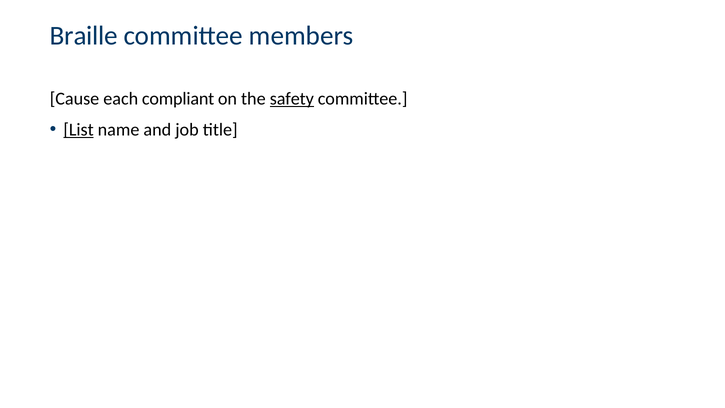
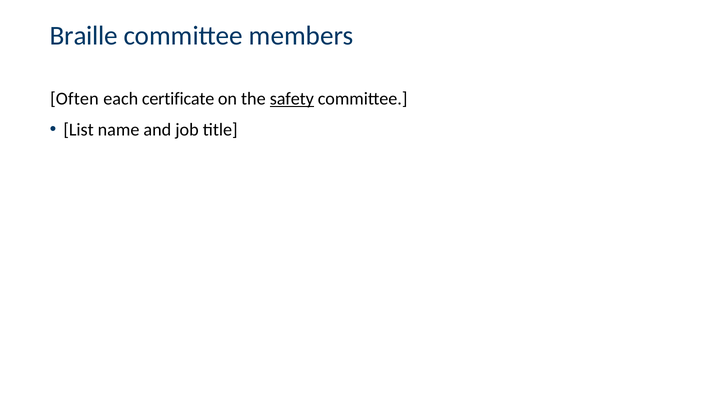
Cause: Cause -> Often
compliant: compliant -> certificate
List underline: present -> none
